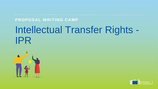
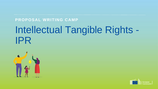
Transfer: Transfer -> Tangible
